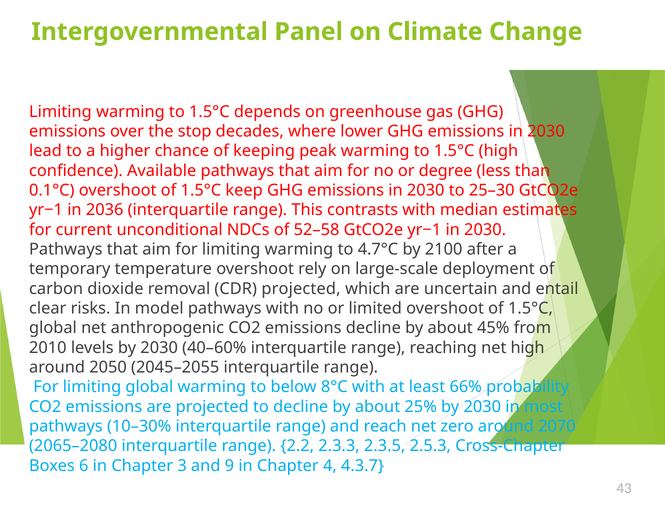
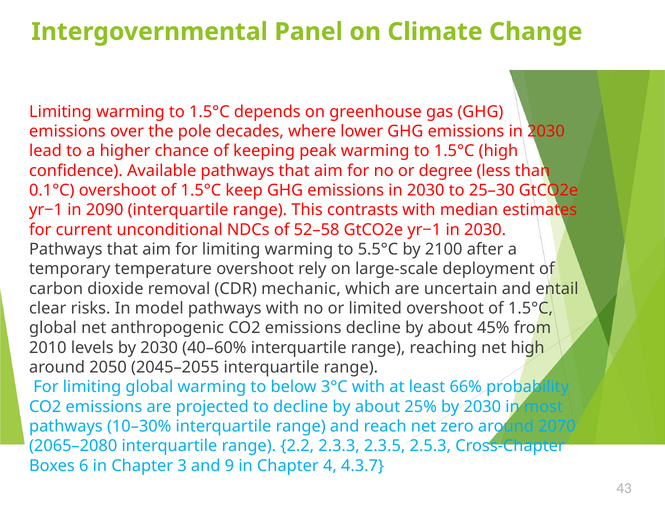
stop: stop -> pole
2036: 2036 -> 2090
4.7°C: 4.7°C -> 5.5°C
CDR projected: projected -> mechanic
8°C: 8°C -> 3°C
